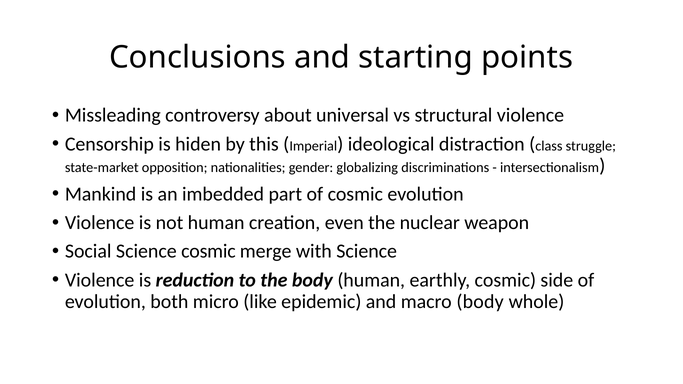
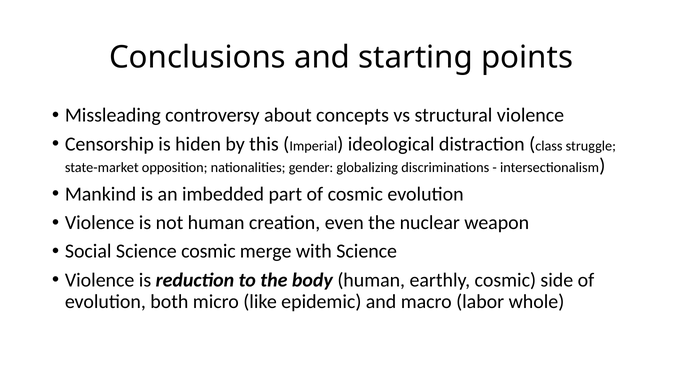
universal: universal -> concepts
macro body: body -> labor
